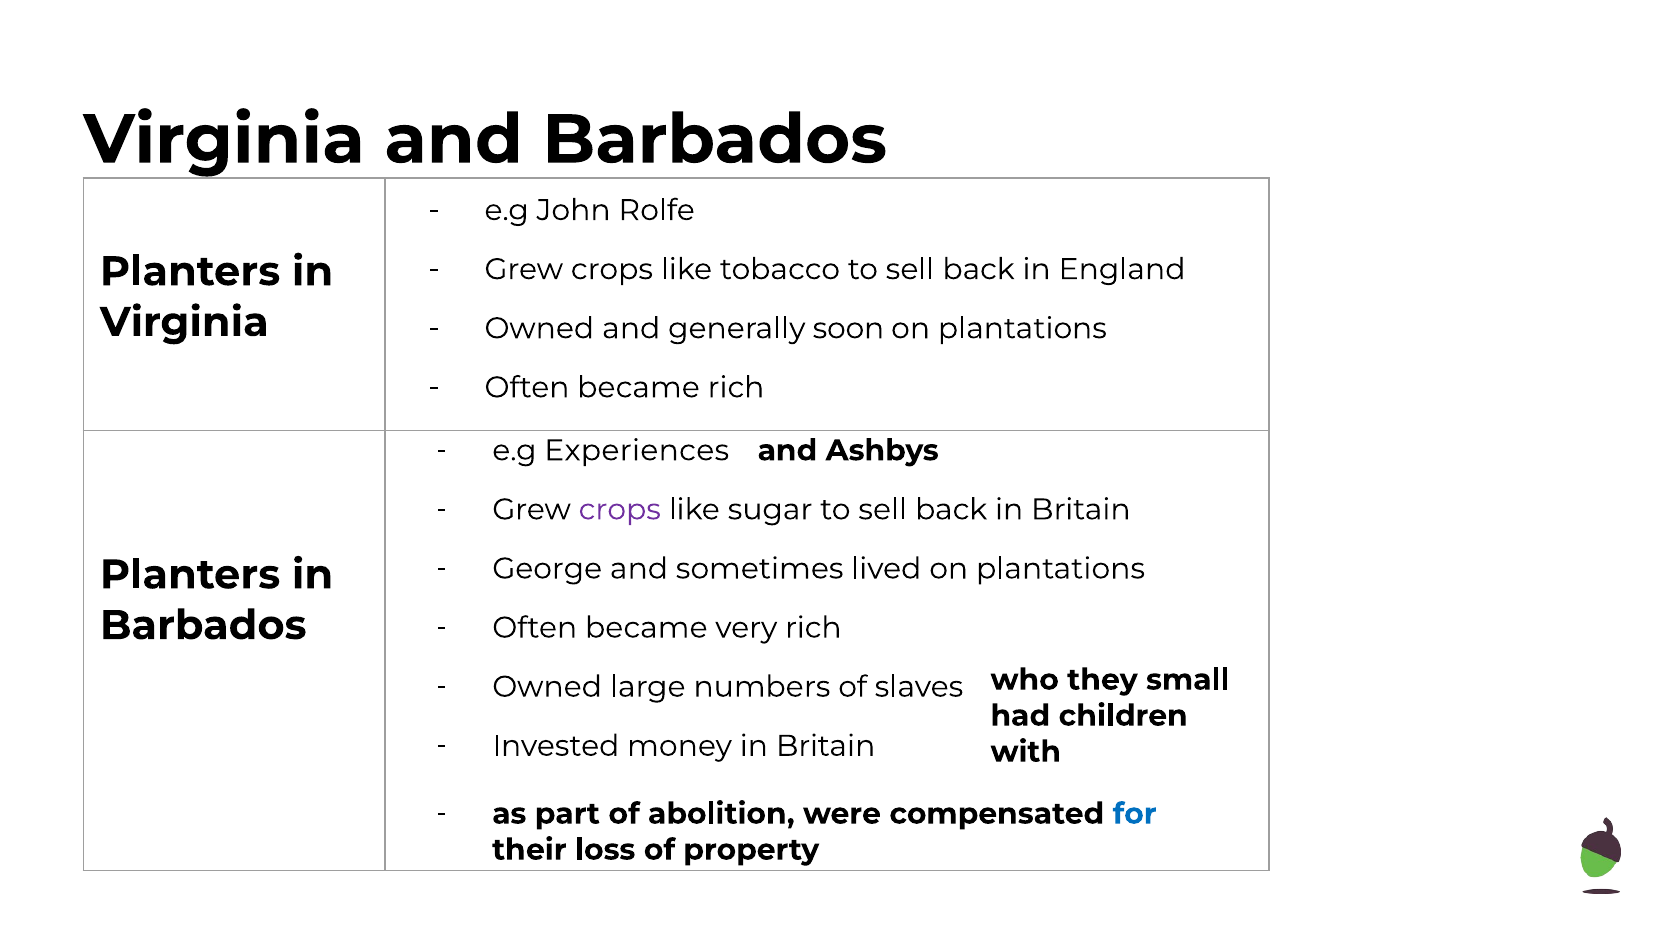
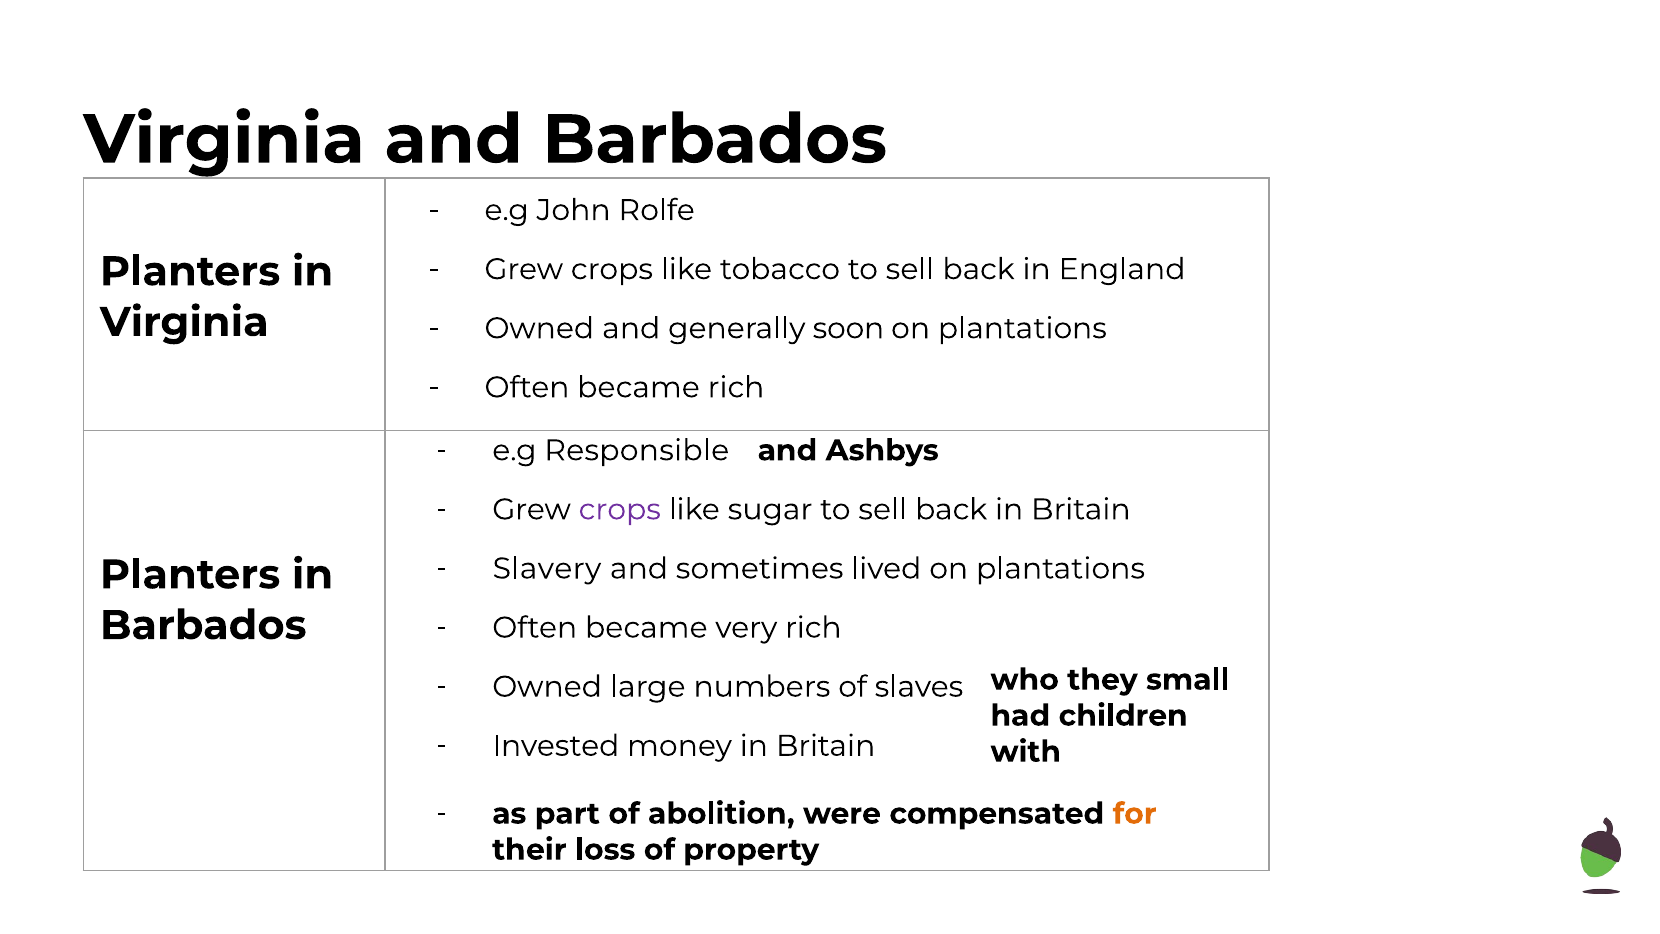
Experiences: Experiences -> Responsible
George: George -> Slavery
for colour: blue -> orange
